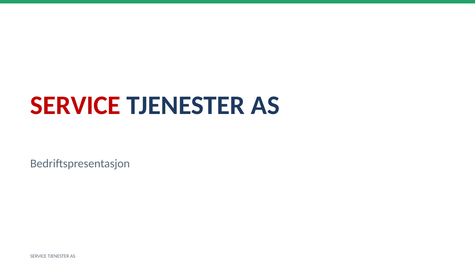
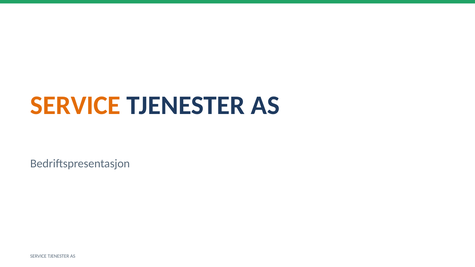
SERVICE at (75, 105) colour: red -> orange
